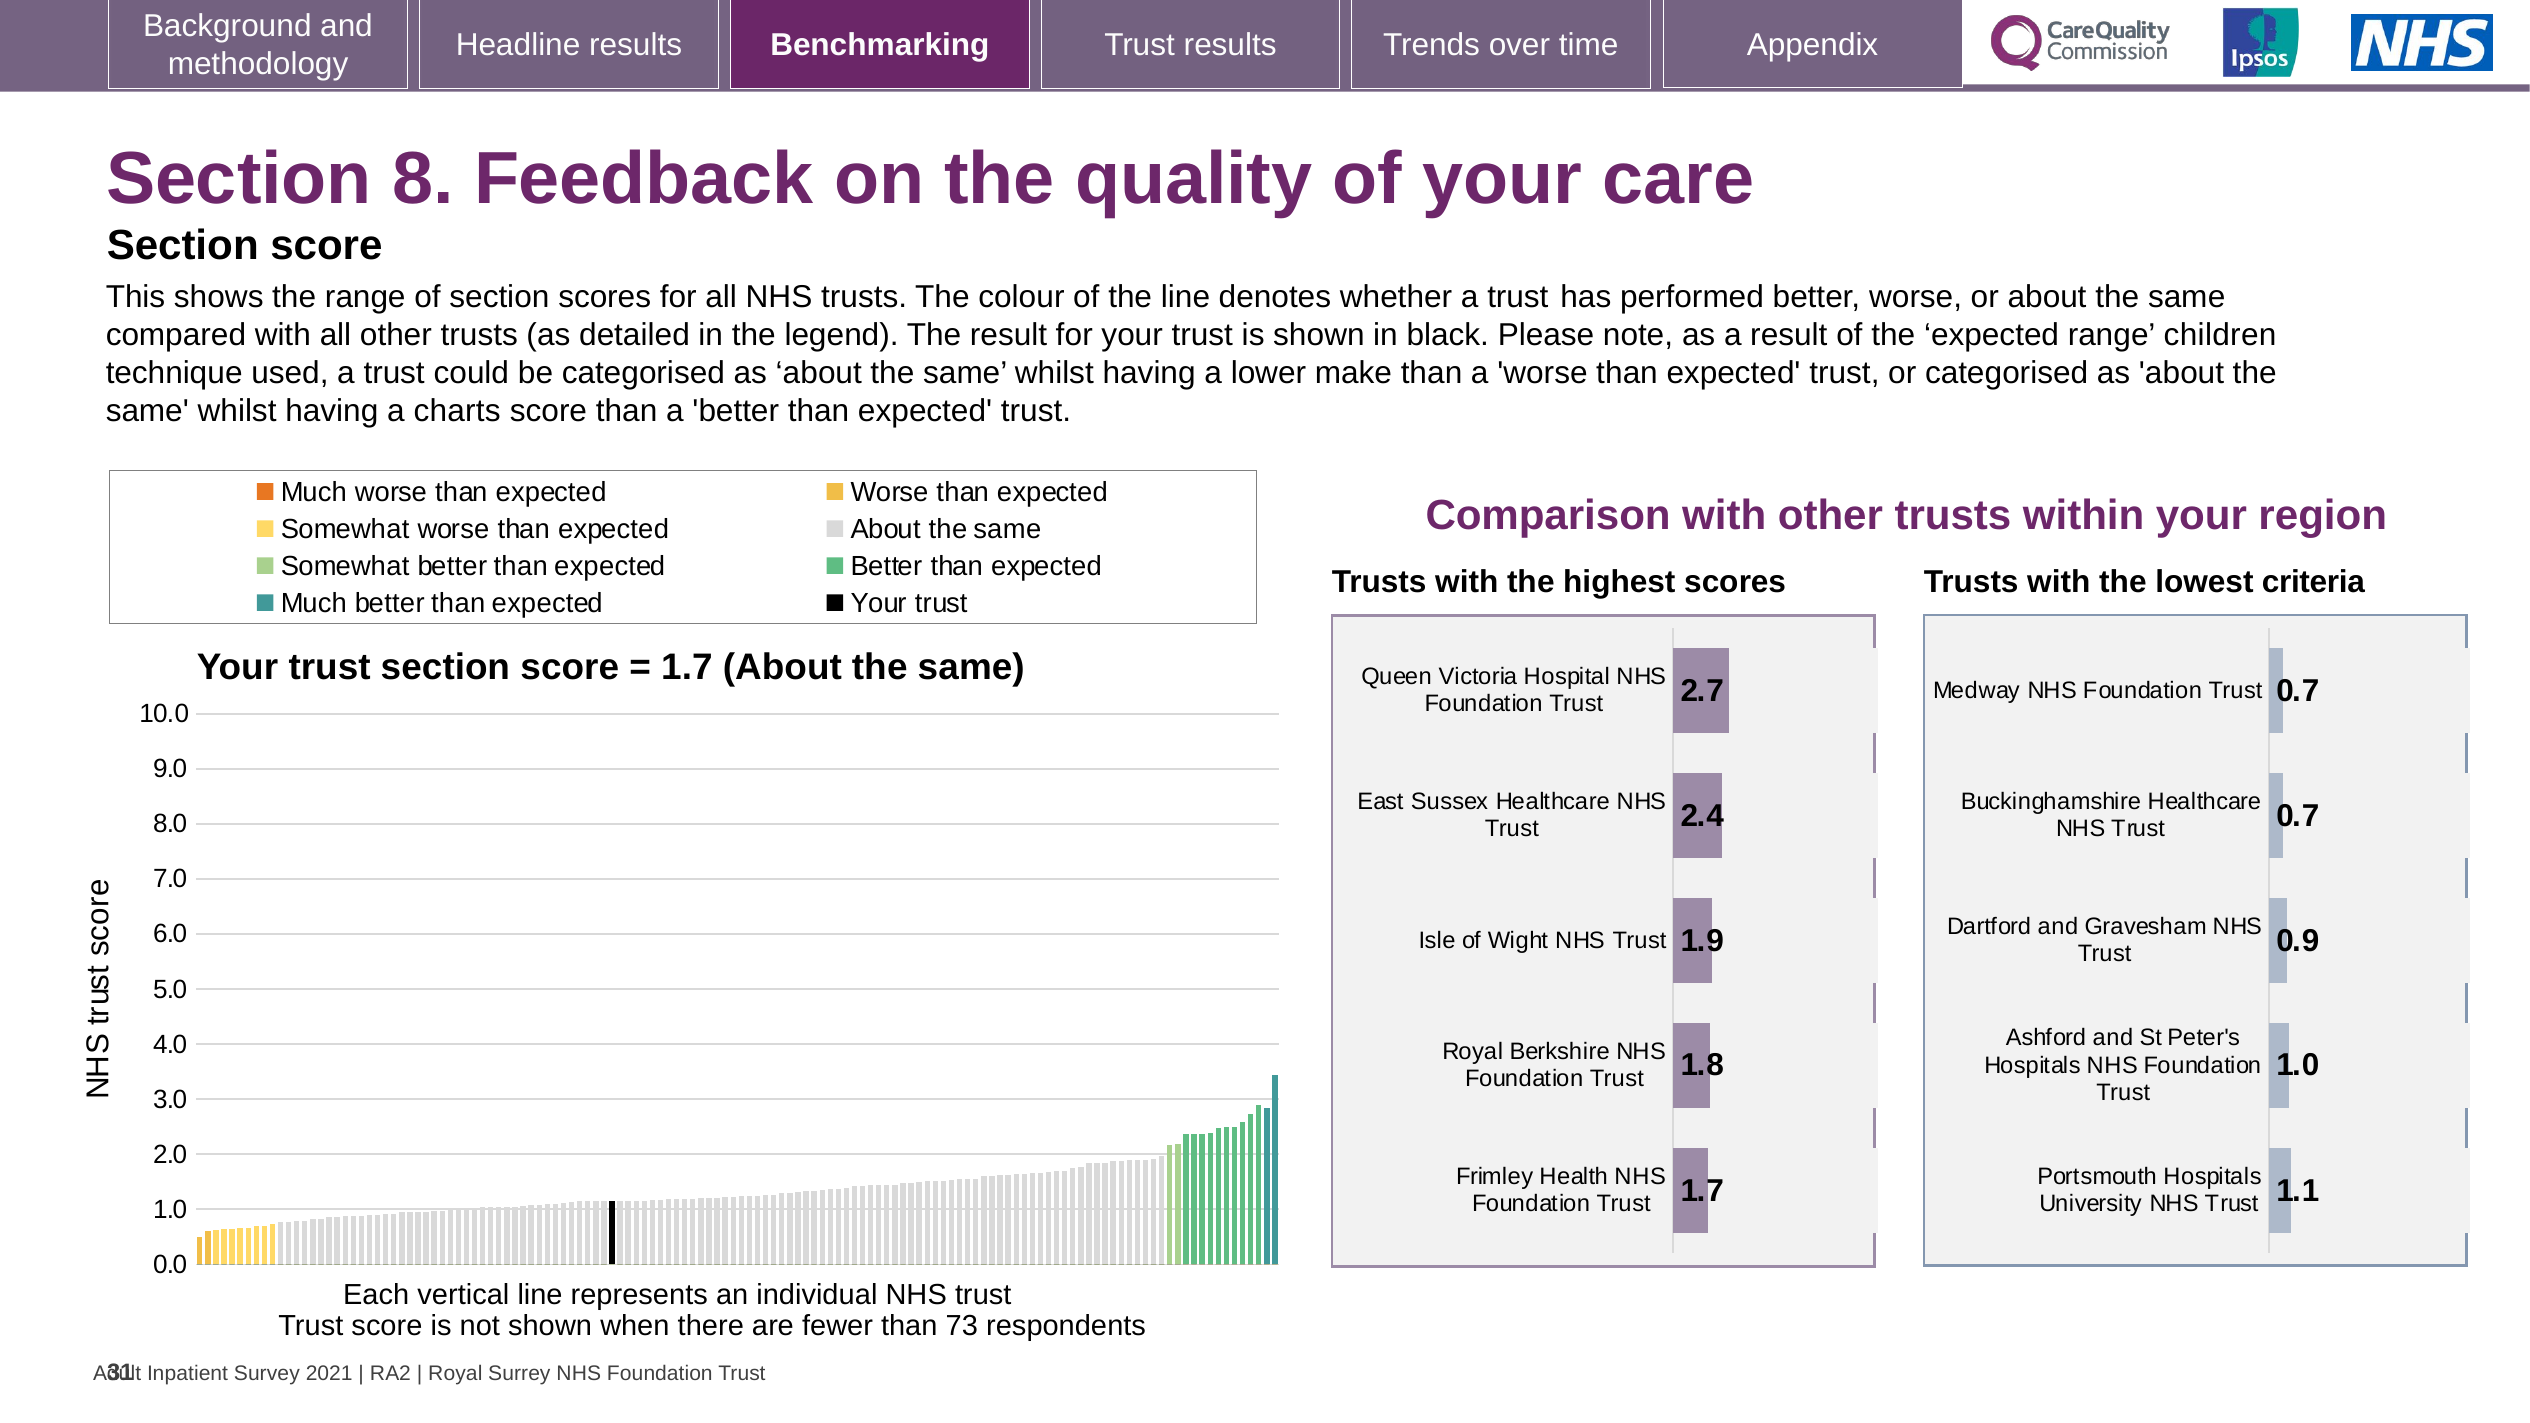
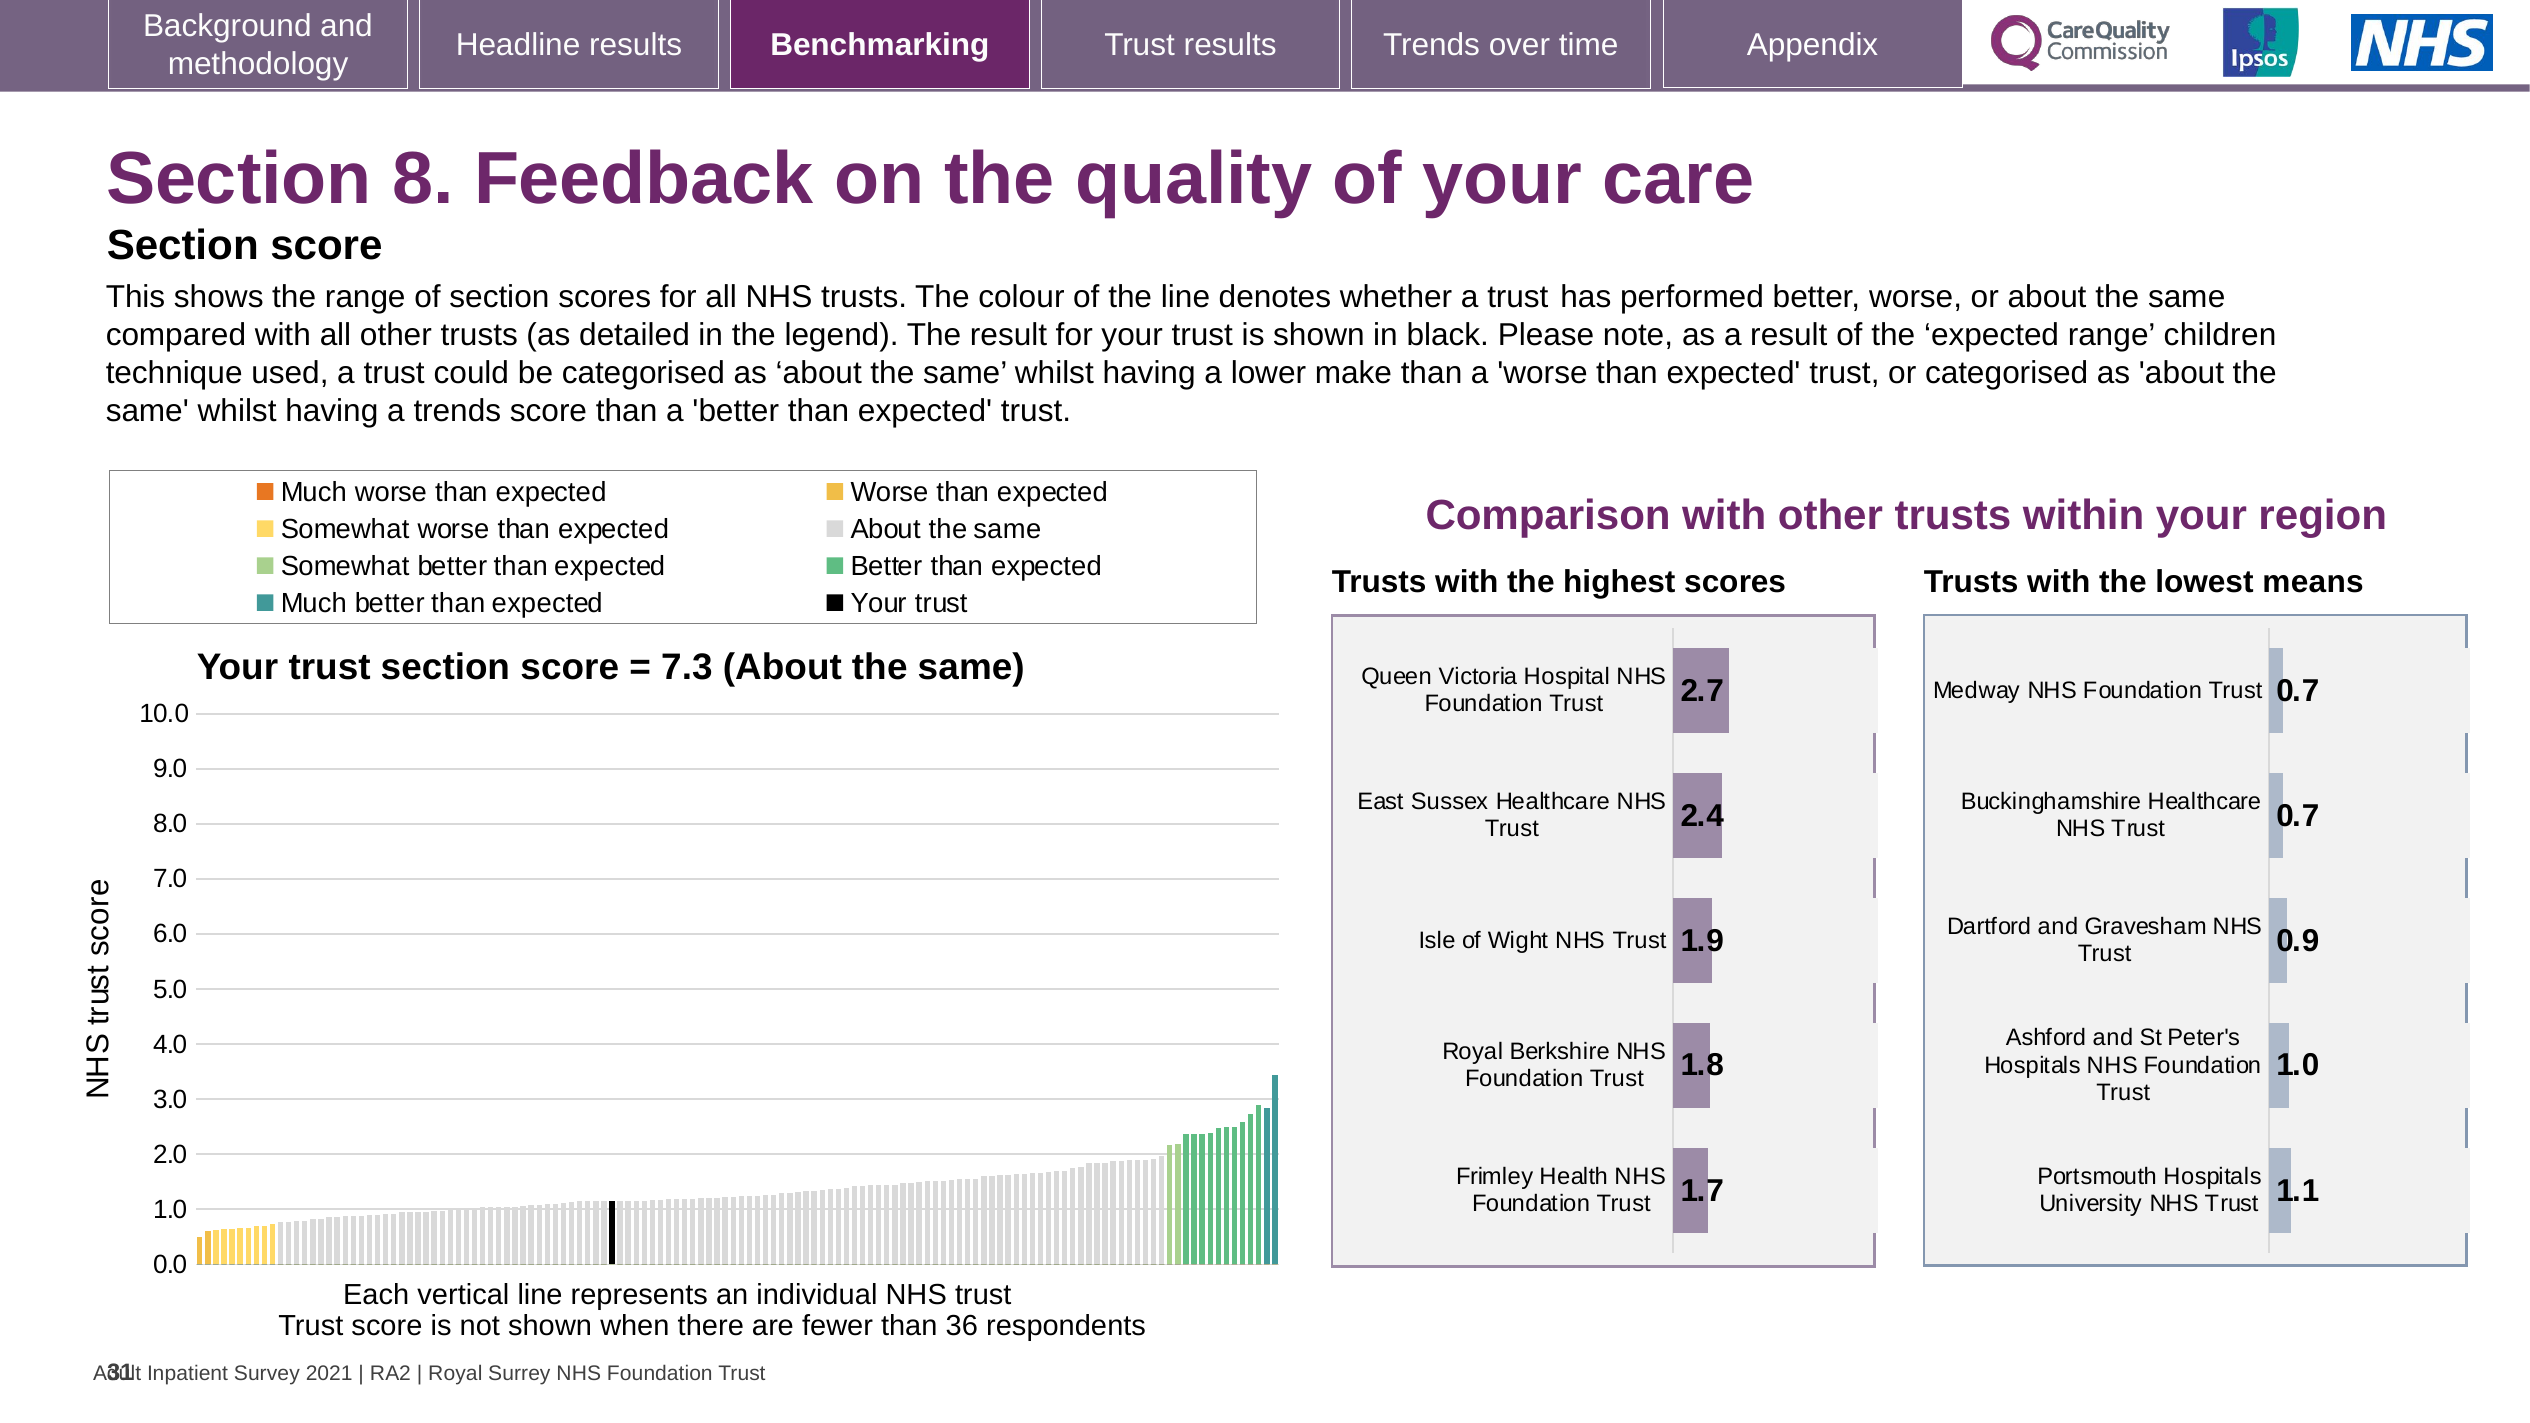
a charts: charts -> trends
criteria: criteria -> means
1.7 at (687, 667): 1.7 -> 7.3
73: 73 -> 36
